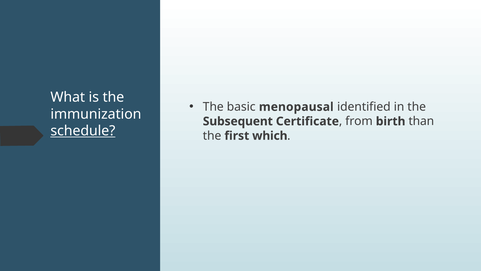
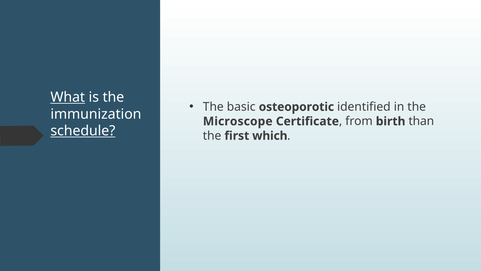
What underline: none -> present
menopausal: menopausal -> osteoporotic
Subsequent: Subsequent -> Microscope
